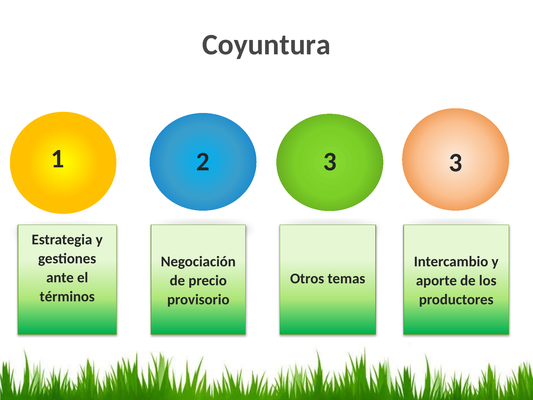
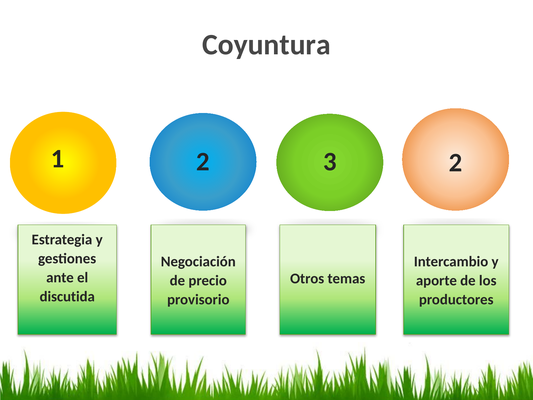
2 3: 3 -> 2
términos: términos -> discutida
